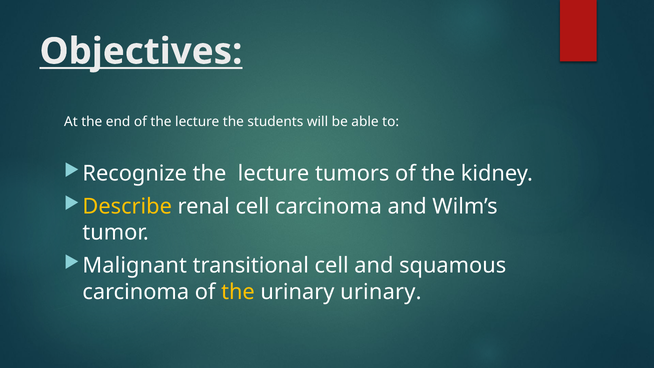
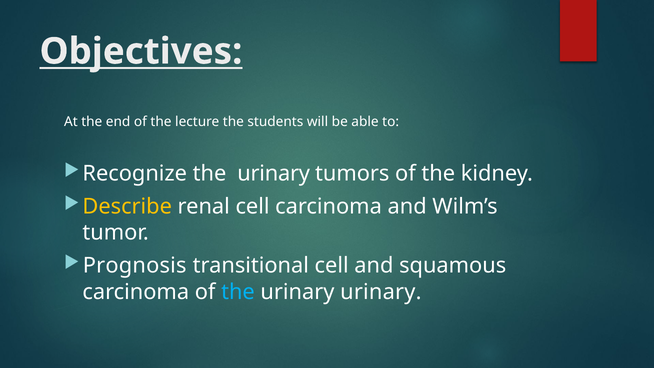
Recognize the lecture: lecture -> urinary
Malignant: Malignant -> Prognosis
the at (238, 292) colour: yellow -> light blue
